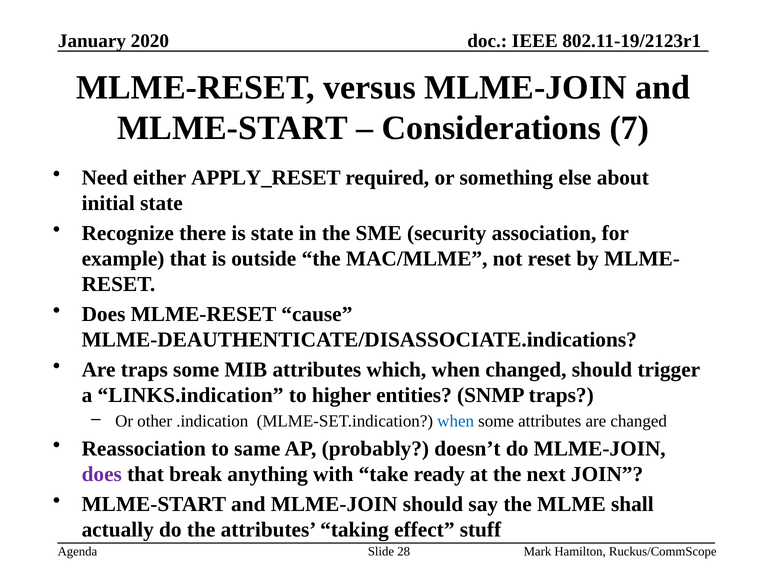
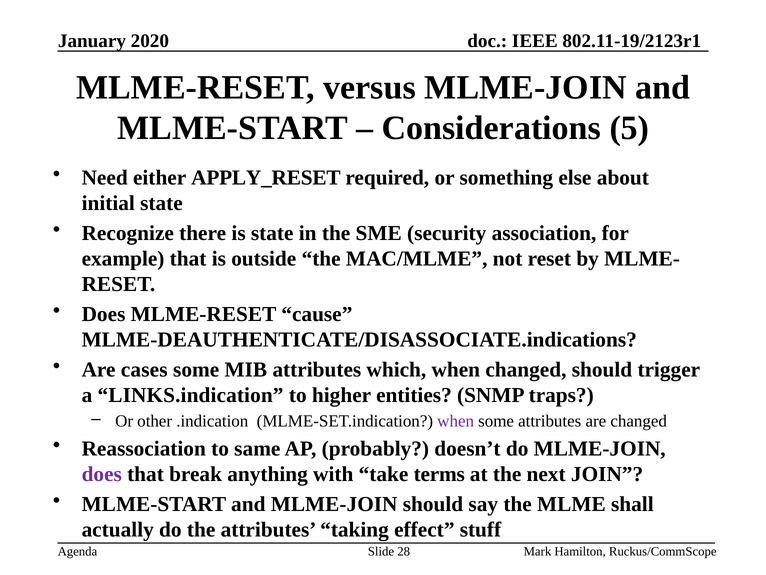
7: 7 -> 5
Are traps: traps -> cases
when at (456, 421) colour: blue -> purple
ready: ready -> terms
